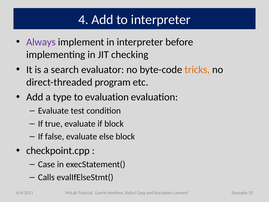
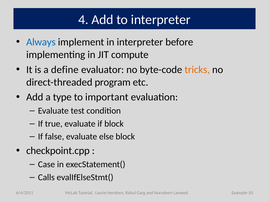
Always colour: purple -> blue
checking: checking -> compute
search: search -> define
to evaluation: evaluation -> important
